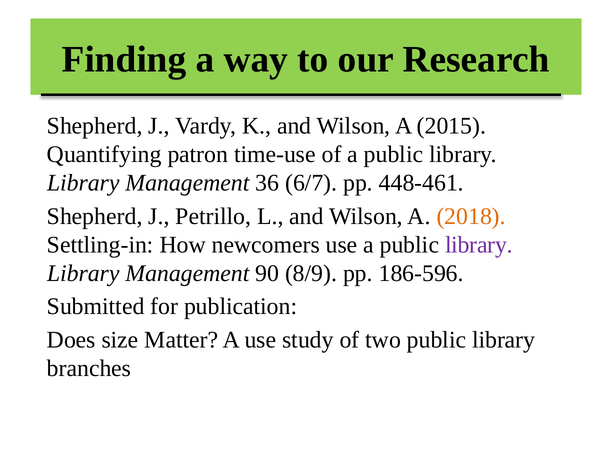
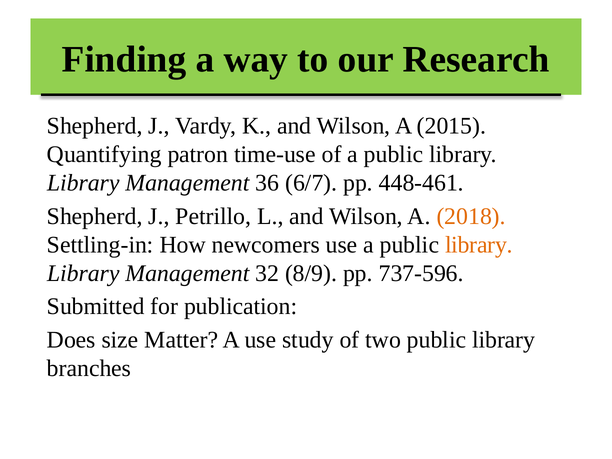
library at (479, 245) colour: purple -> orange
90: 90 -> 32
186-596: 186-596 -> 737-596
